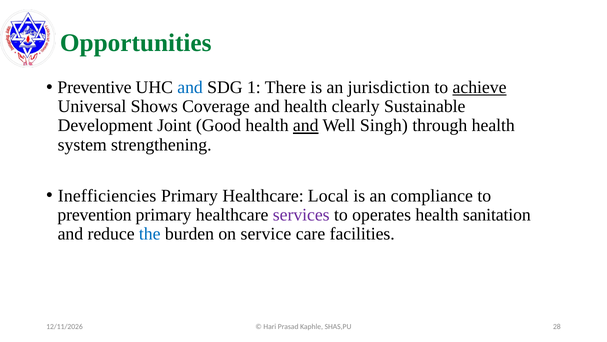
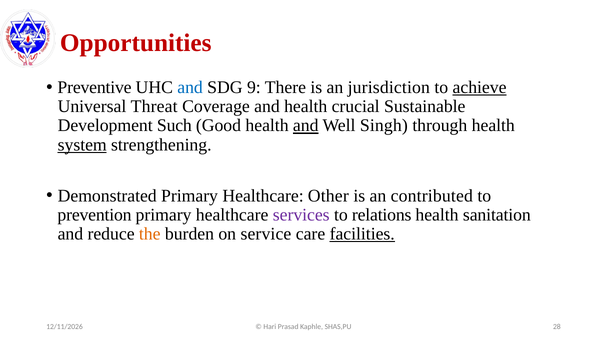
Opportunities colour: green -> red
1: 1 -> 9
Shows: Shows -> Threat
clearly: clearly -> crucial
Joint: Joint -> Such
system underline: none -> present
Inefficiencies: Inefficiencies -> Demonstrated
Local: Local -> Other
compliance: compliance -> contributed
operates: operates -> relations
the colour: blue -> orange
facilities underline: none -> present
